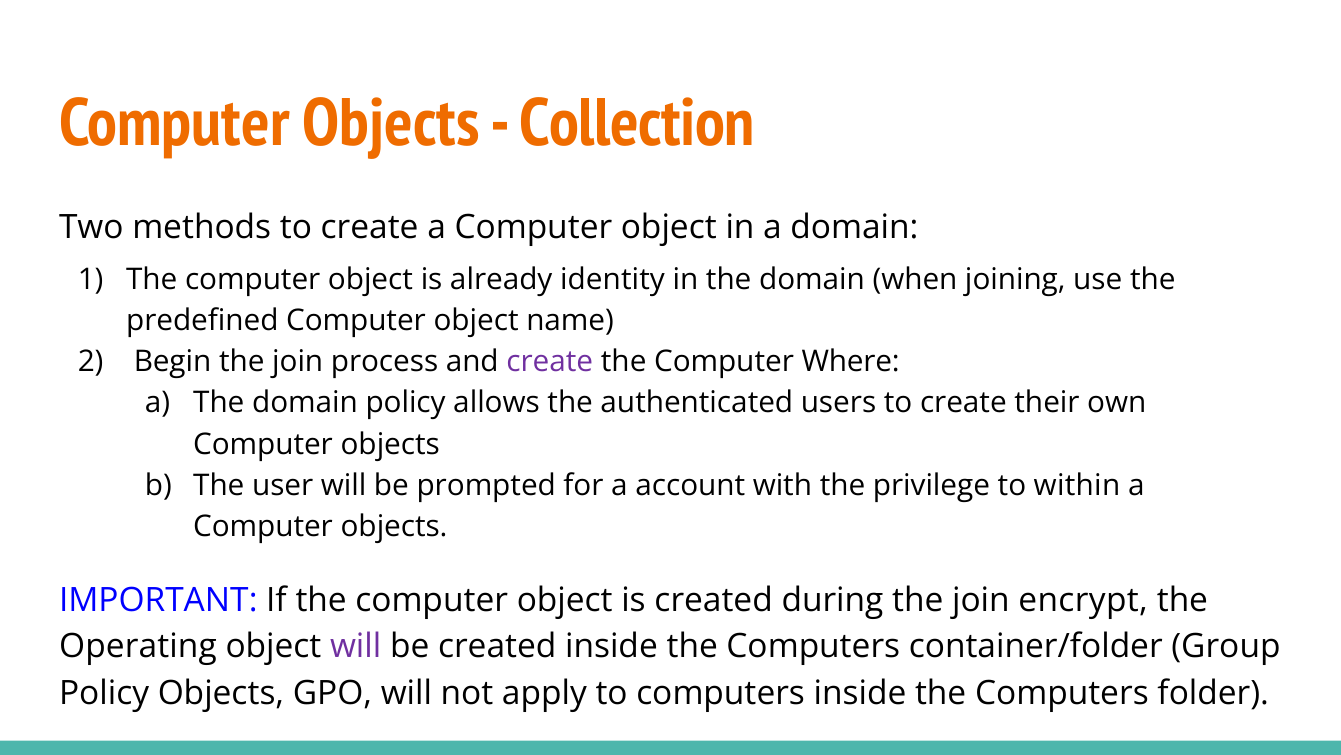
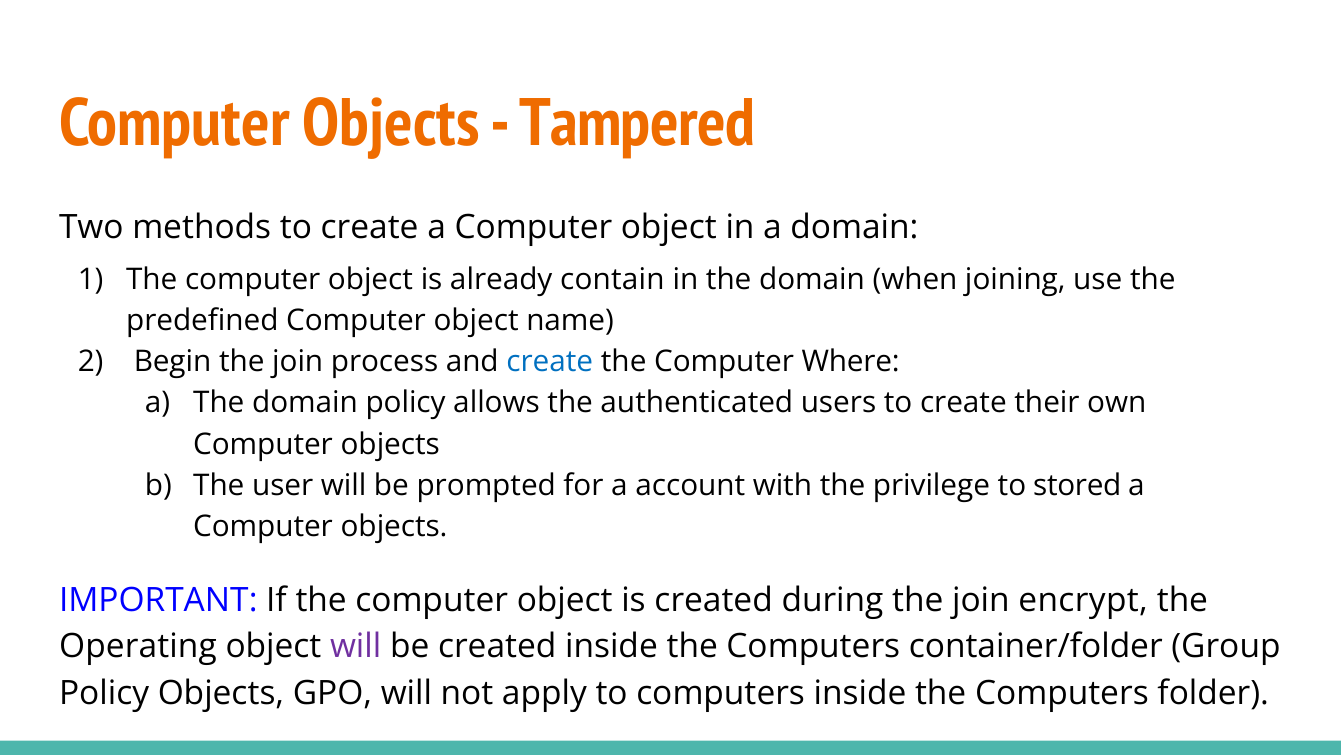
Collection: Collection -> Tampered
identity: identity -> contain
create at (550, 362) colour: purple -> blue
within: within -> stored
